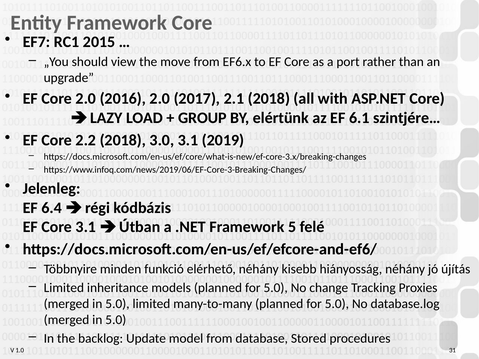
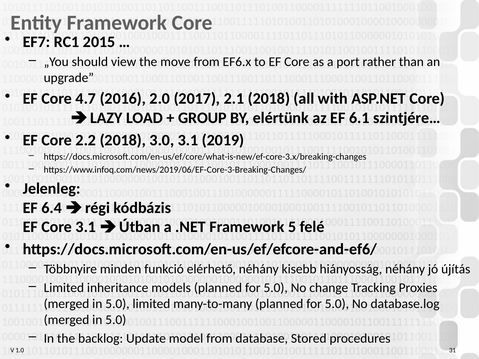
Core 2.0: 2.0 -> 4.7
